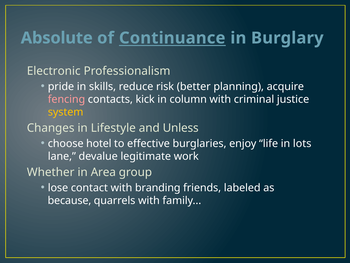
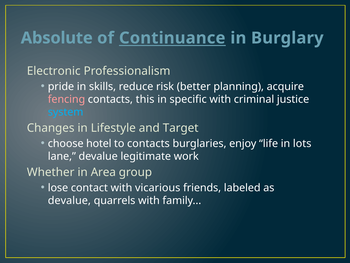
kick: kick -> this
column: column -> specific
system colour: yellow -> light blue
Unless: Unless -> Target
to effective: effective -> contacts
branding: branding -> vicarious
because at (69, 200): because -> devalue
